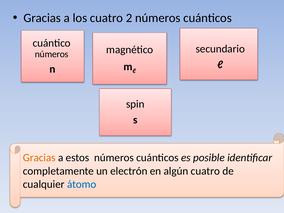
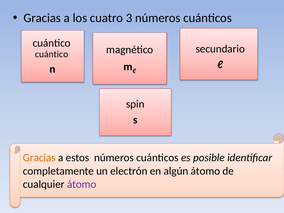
2: 2 -> 3
números at (52, 54): números -> cuántico
algún cuatro: cuatro -> átomo
átomo at (82, 184) colour: blue -> purple
